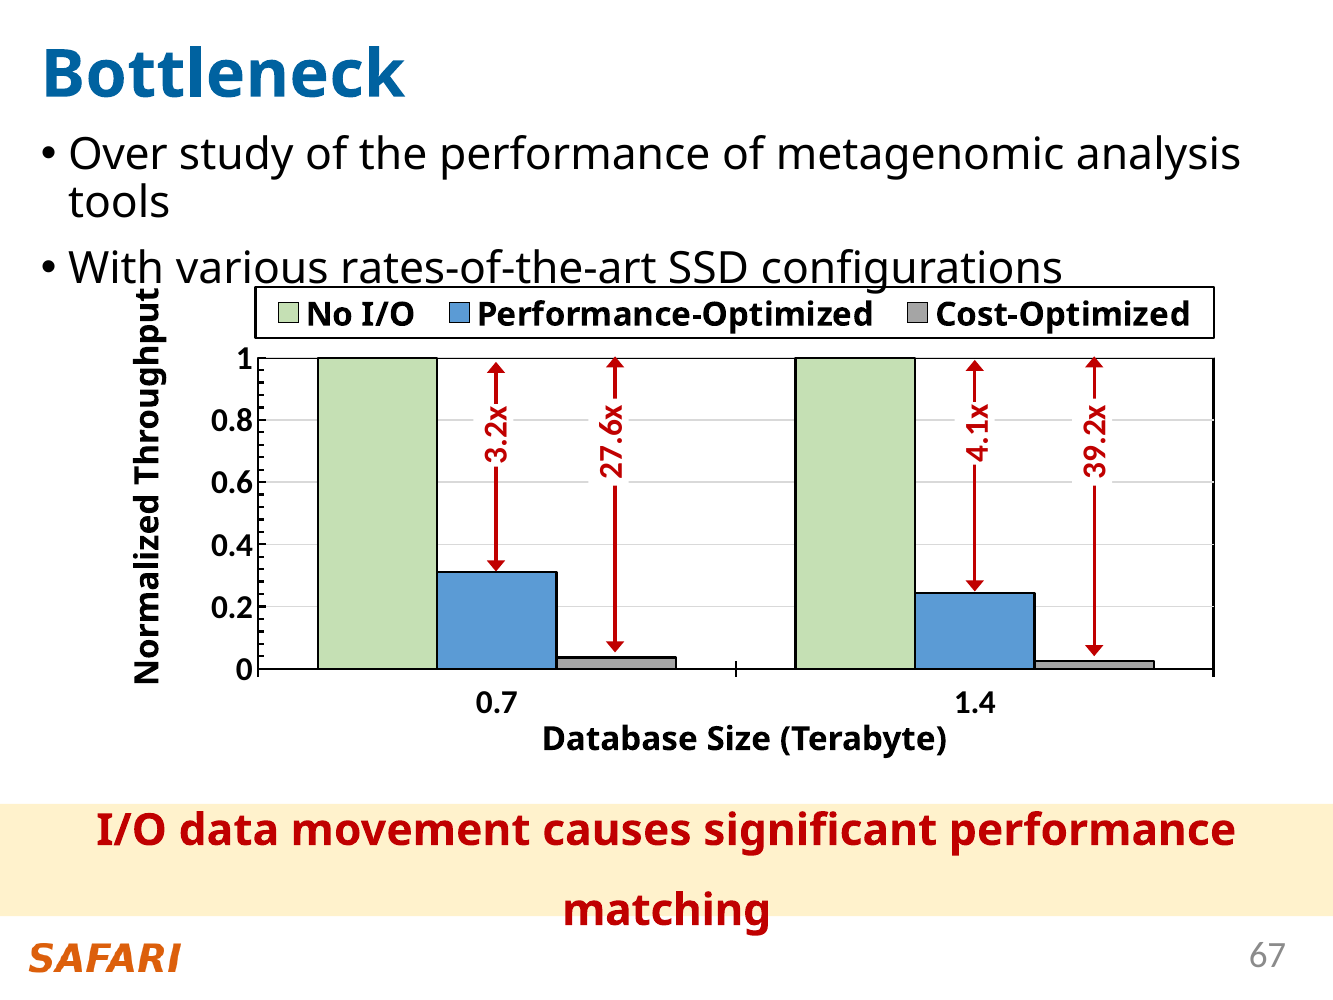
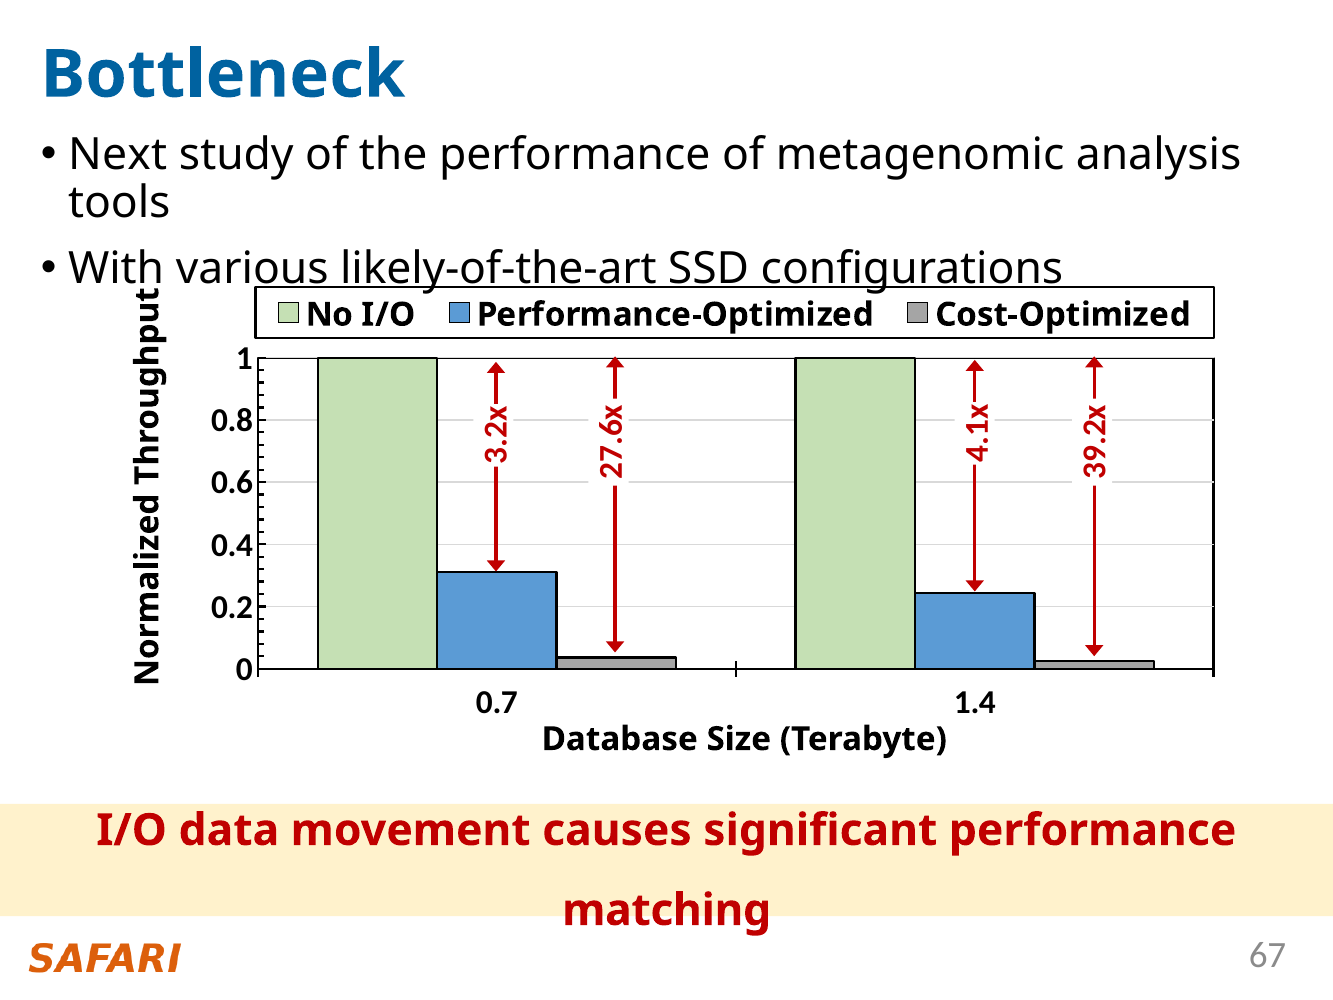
Over: Over -> Next
rates-of-the-art: rates-of-the-art -> likely-of-the-art
